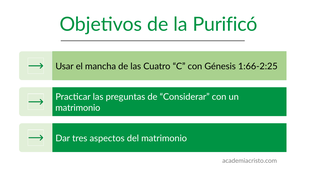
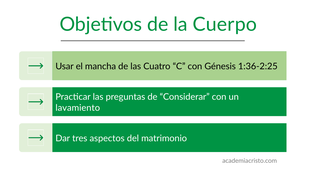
Purificó: Purificó -> Cuerpo
1:66-2:25: 1:66-2:25 -> 1:36-2:25
matrimonio at (78, 108): matrimonio -> lavamiento
